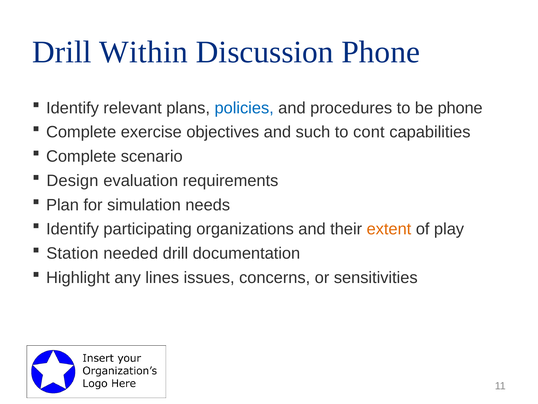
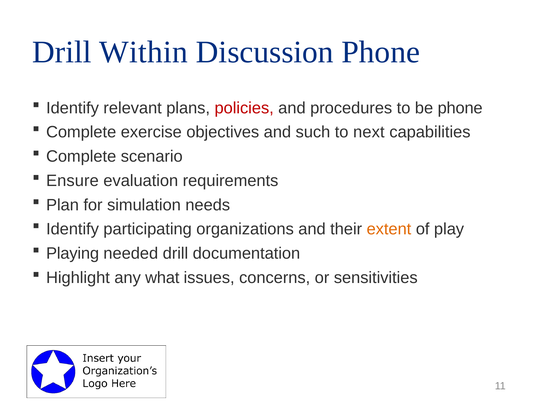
policies colour: blue -> red
cont: cont -> next
Design: Design -> Ensure
Station: Station -> Playing
lines: lines -> what
